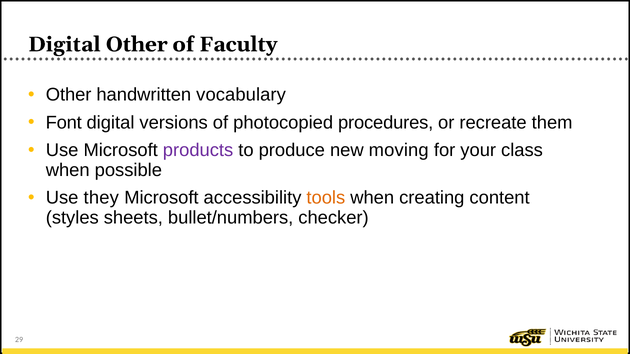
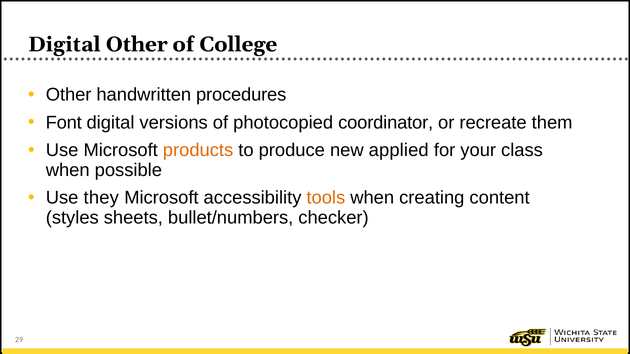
Faculty: Faculty -> College
vocabulary: vocabulary -> procedures
procedures: procedures -> coordinator
products colour: purple -> orange
moving: moving -> applied
